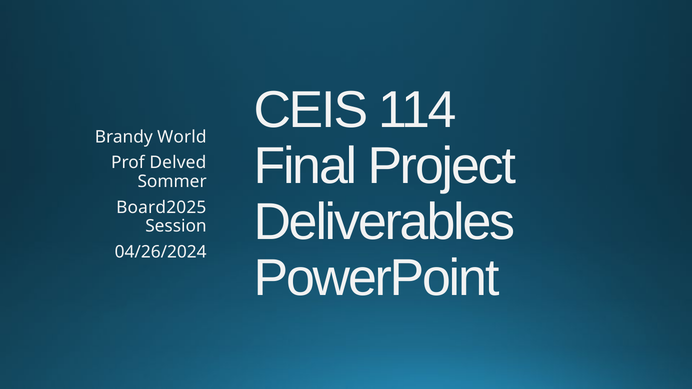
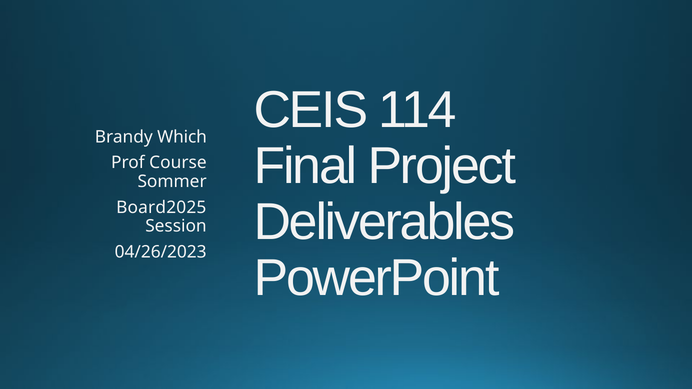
World: World -> Which
Delved: Delved -> Course
04/26/2024: 04/26/2024 -> 04/26/2023
